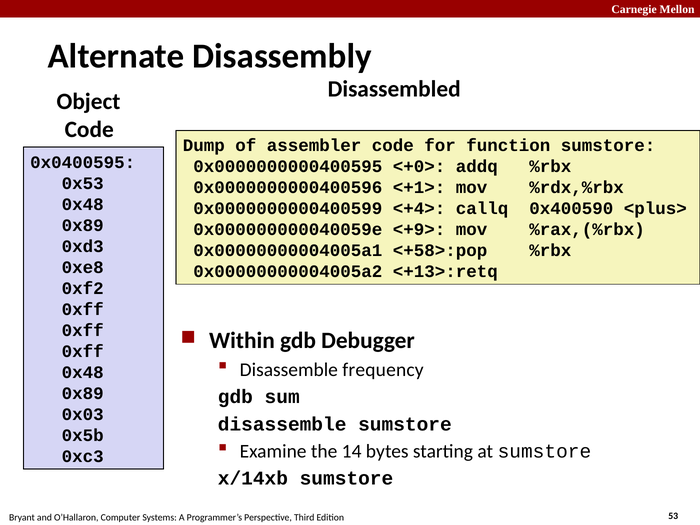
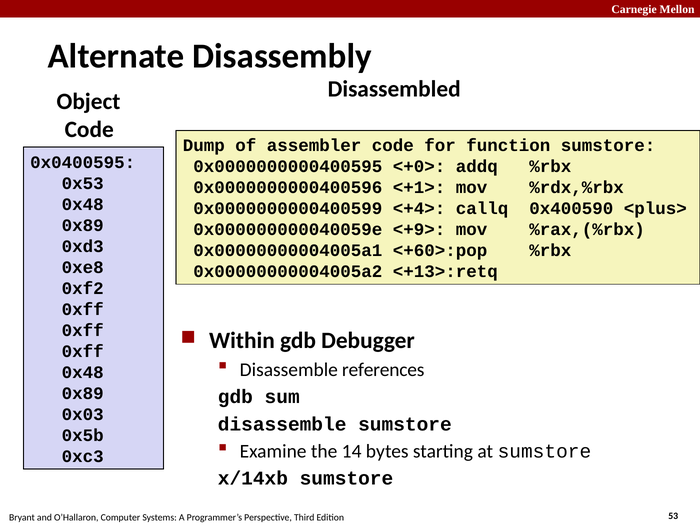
<+58>:pop: <+58>:pop -> <+60>:pop
frequency: frequency -> references
